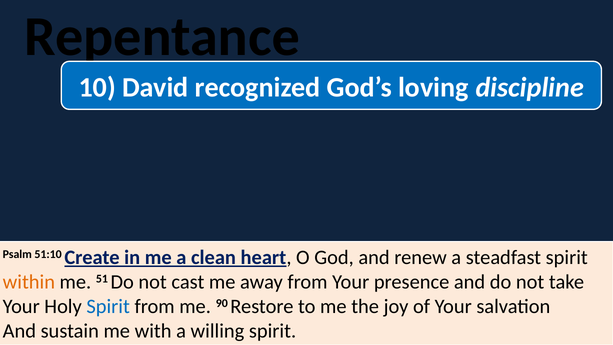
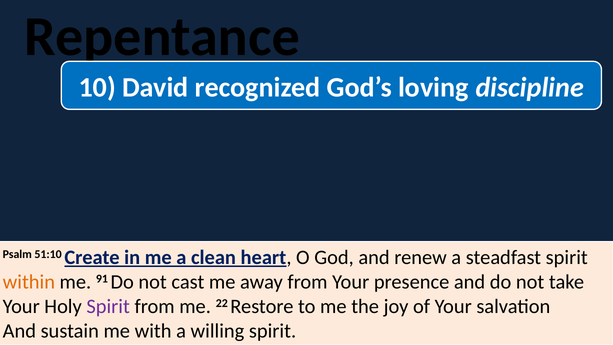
51: 51 -> 91
Spirit at (108, 306) colour: blue -> purple
90: 90 -> 22
